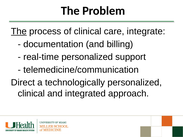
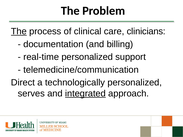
integrate: integrate -> clinicians
clinical at (31, 94): clinical -> serves
integrated underline: none -> present
